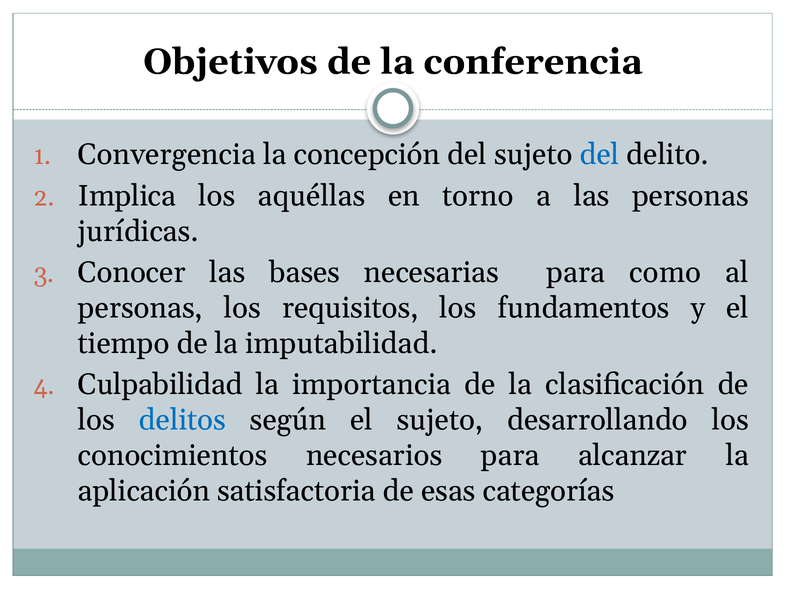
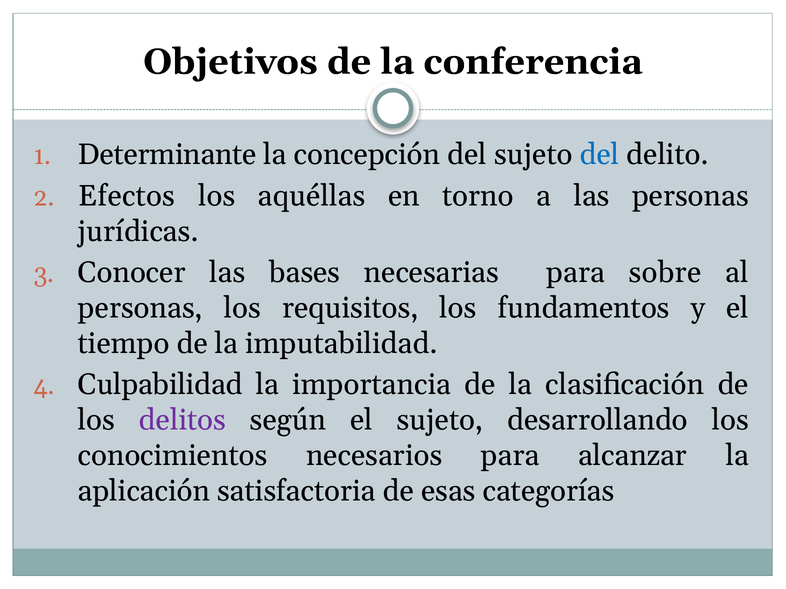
Convergencia: Convergencia -> Determinante
Implica: Implica -> Efectos
como: como -> sobre
delitos colour: blue -> purple
